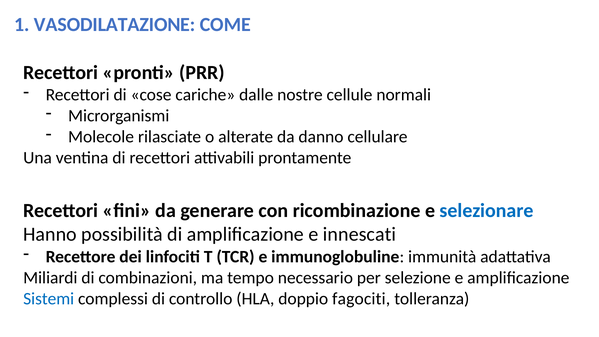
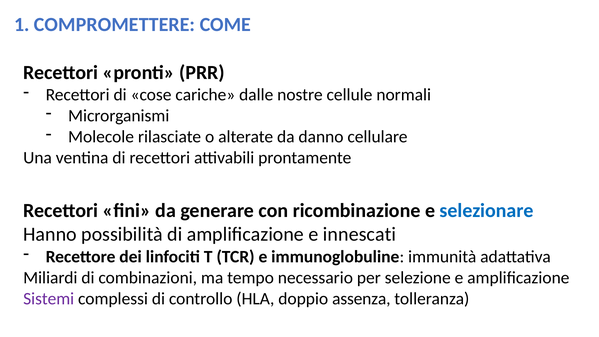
VASODILATAZIONE: VASODILATAZIONE -> COMPROMETTERE
Sistemi colour: blue -> purple
fagociti: fagociti -> assenza
